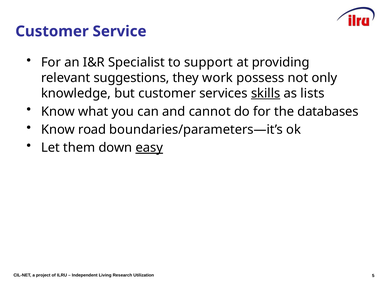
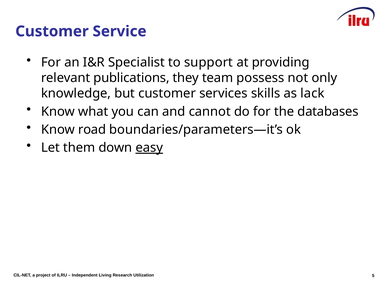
suggestions: suggestions -> publications
work: work -> team
skills underline: present -> none
lists: lists -> lack
